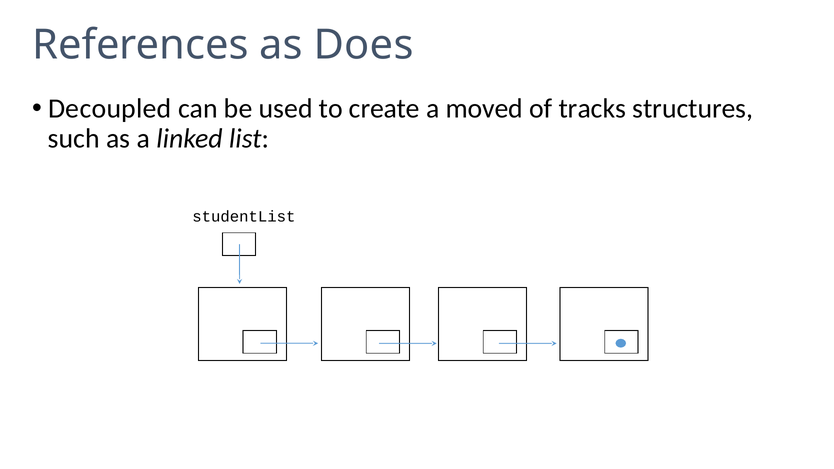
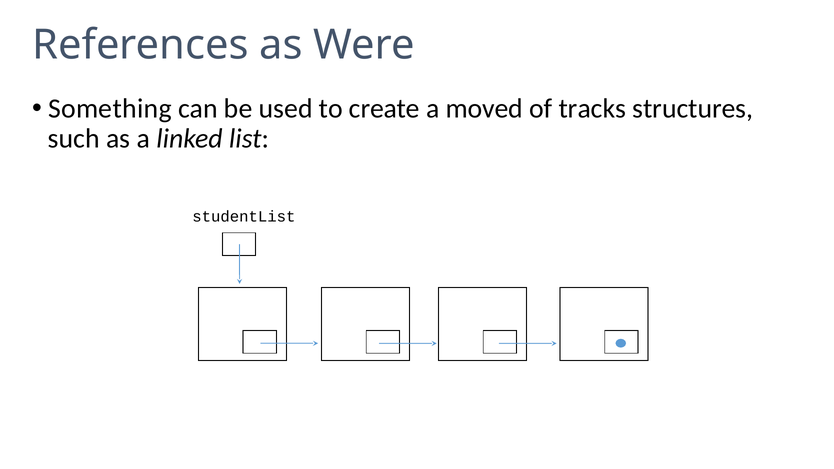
Does: Does -> Were
Decoupled: Decoupled -> Something
